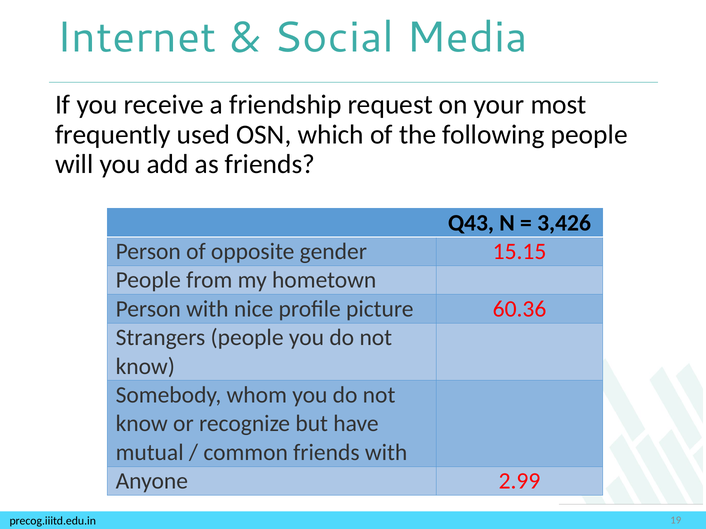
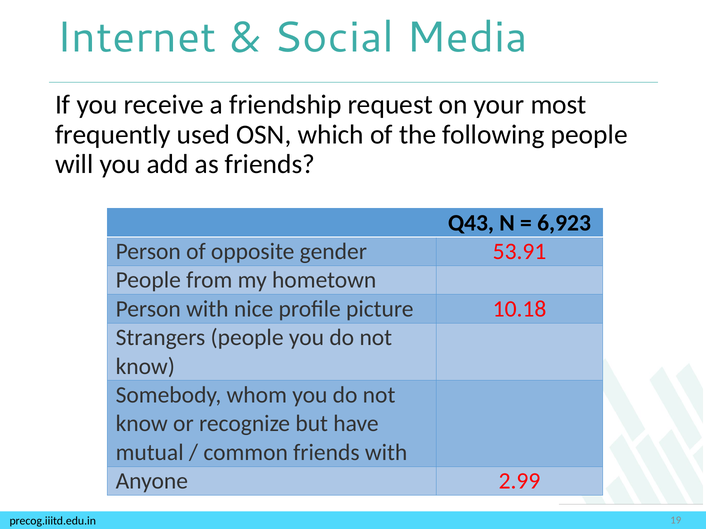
3,426: 3,426 -> 6,923
15.15: 15.15 -> 53.91
60.36: 60.36 -> 10.18
